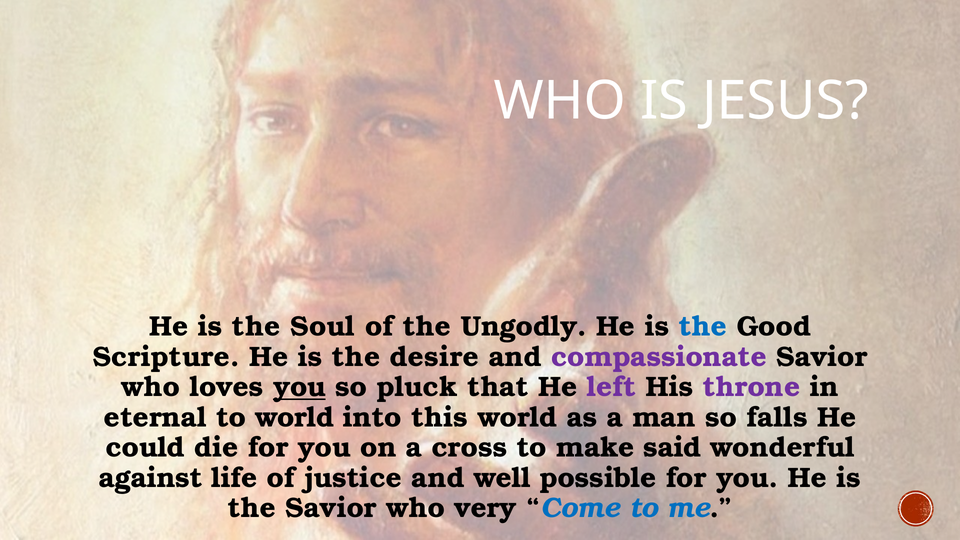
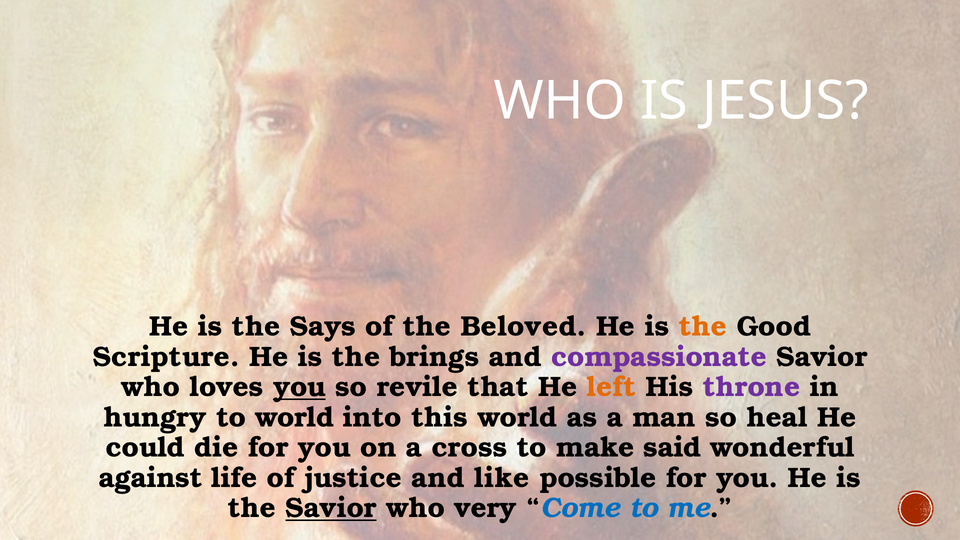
Soul: Soul -> Says
Ungodly: Ungodly -> Beloved
the at (703, 327) colour: blue -> orange
desire: desire -> brings
pluck: pluck -> revile
left colour: purple -> orange
eternal: eternal -> hungry
falls: falls -> heal
well: well -> like
Savior at (331, 508) underline: none -> present
